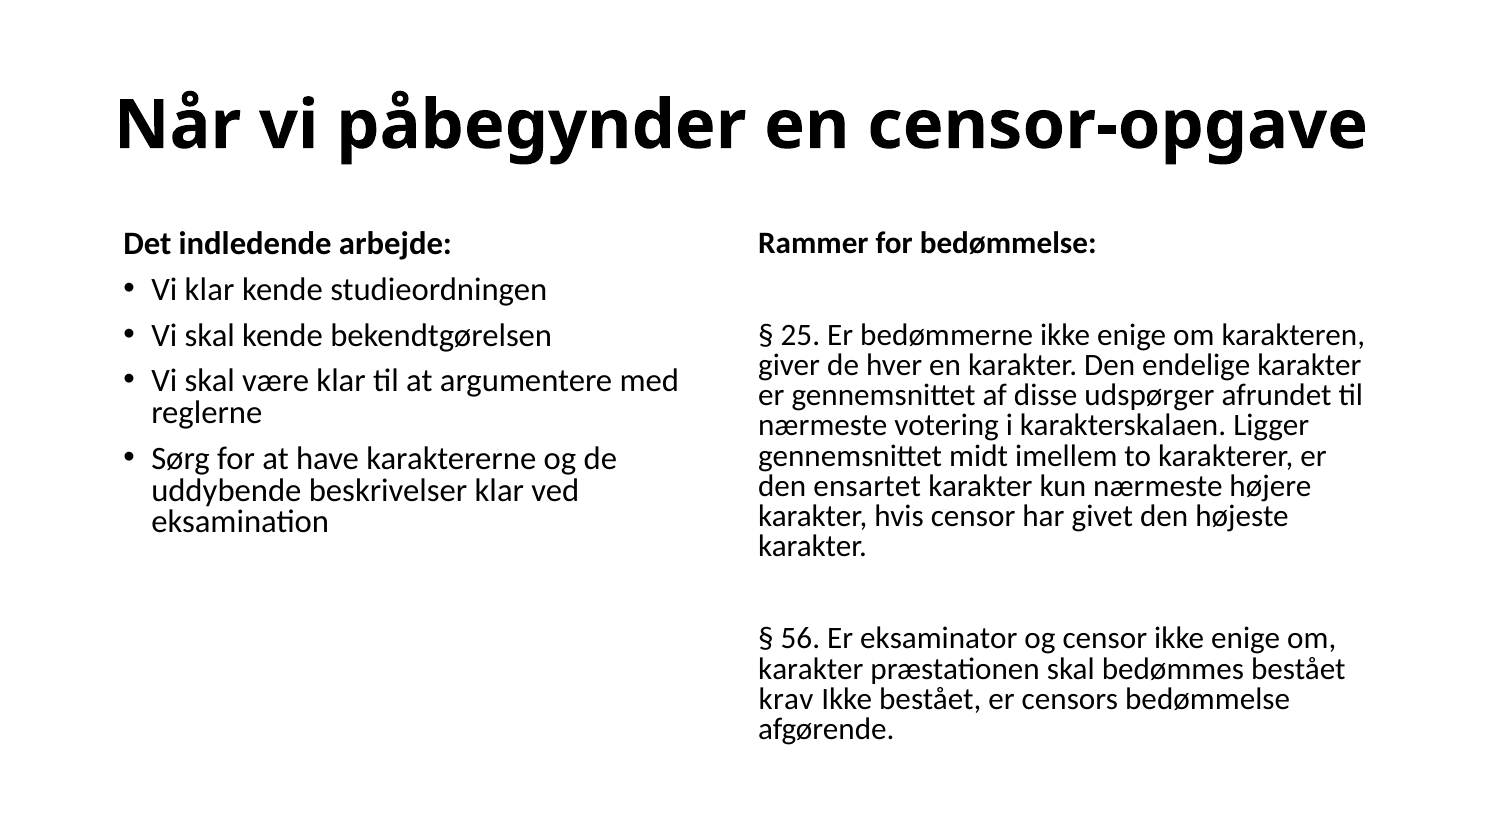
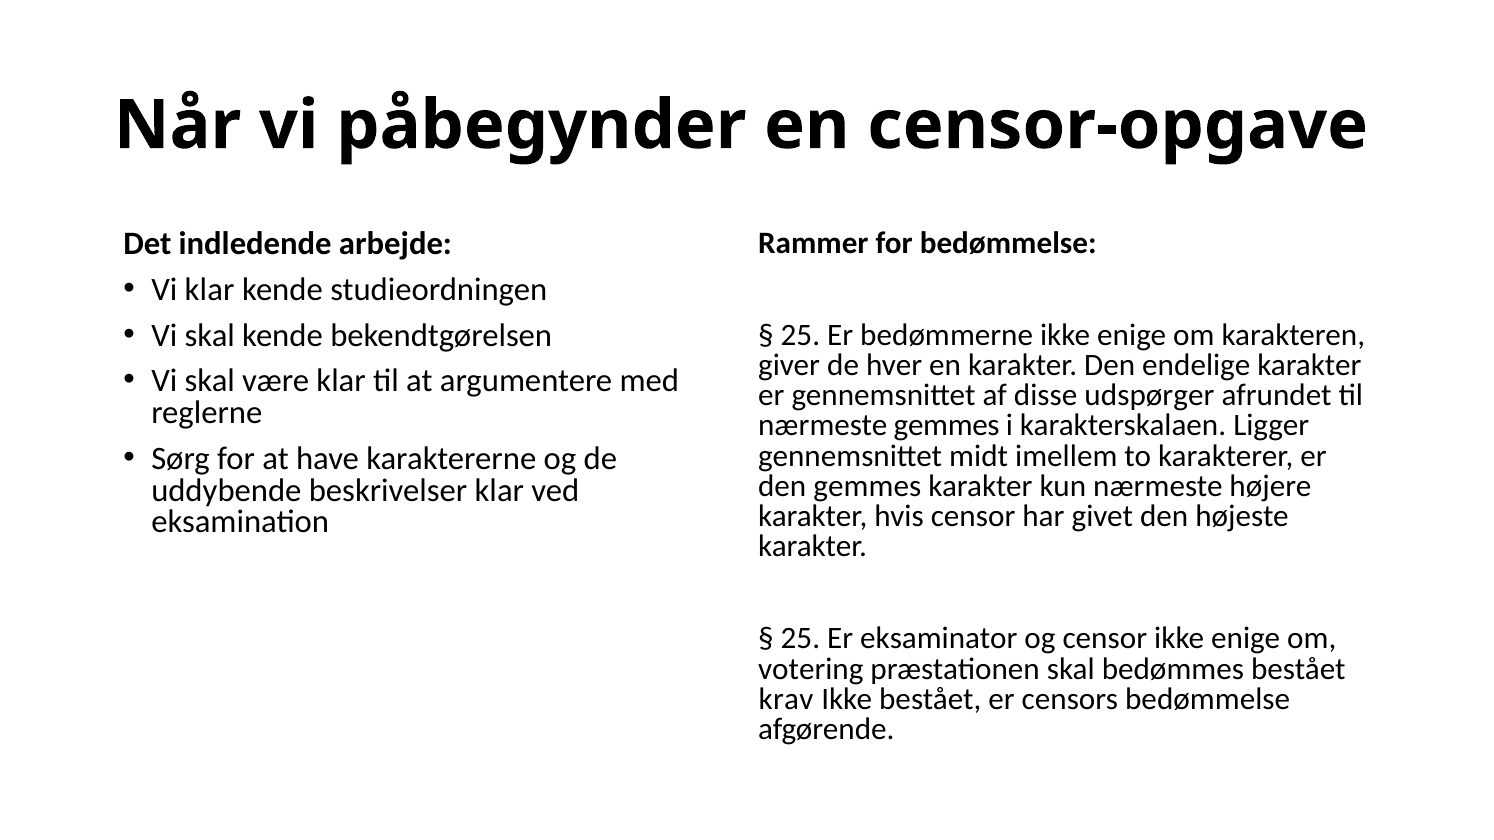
nærmeste votering: votering -> gemmes
den ensartet: ensartet -> gemmes
56 at (800, 639): 56 -> 25
karakter at (811, 669): karakter -> votering
